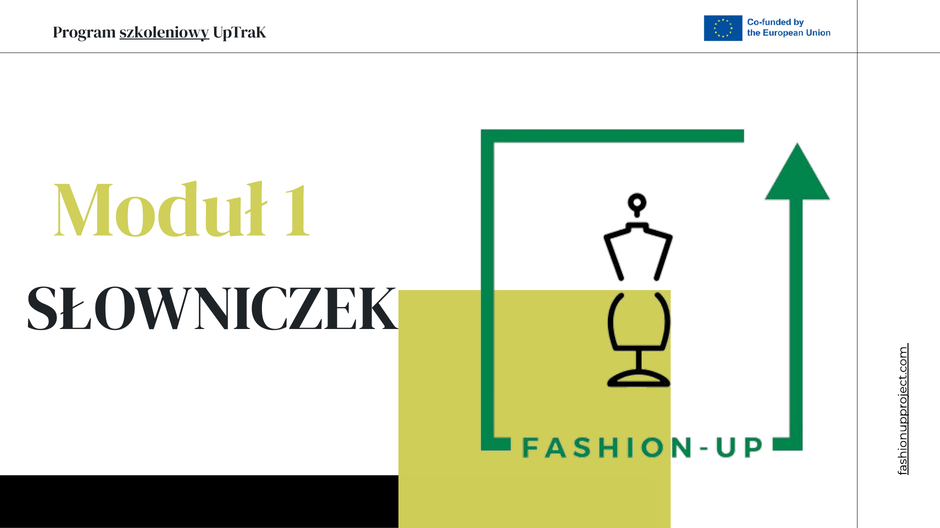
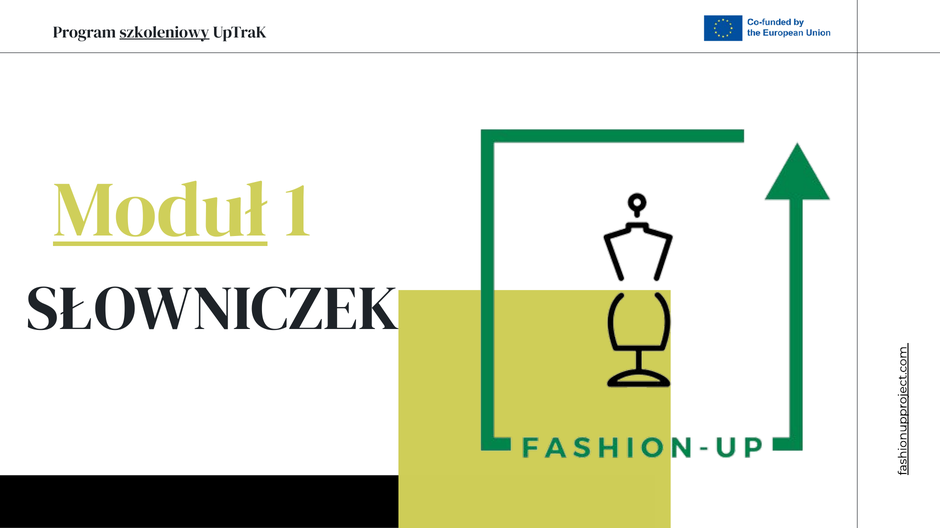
Moduł underline: none -> present
